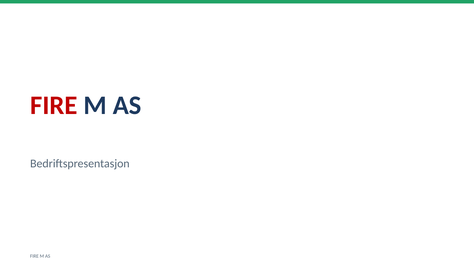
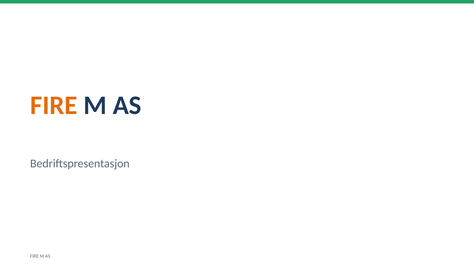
FIRE at (54, 105) colour: red -> orange
